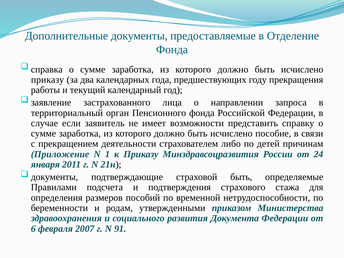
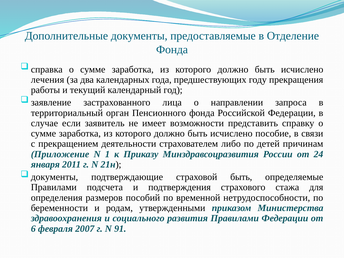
приказу at (48, 80): приказу -> лечения
развития Документа: Документа -> Правилами
